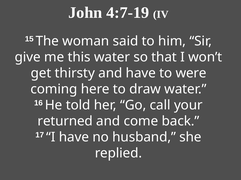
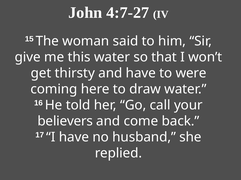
4:7-19: 4:7-19 -> 4:7-27
returned: returned -> believers
